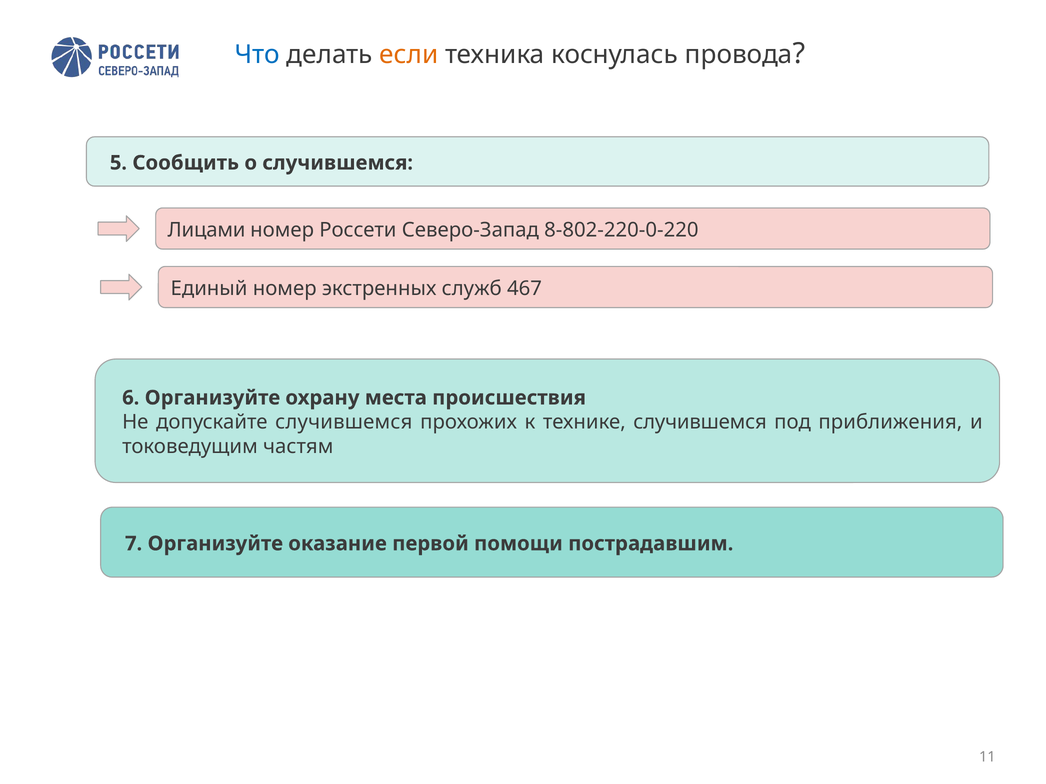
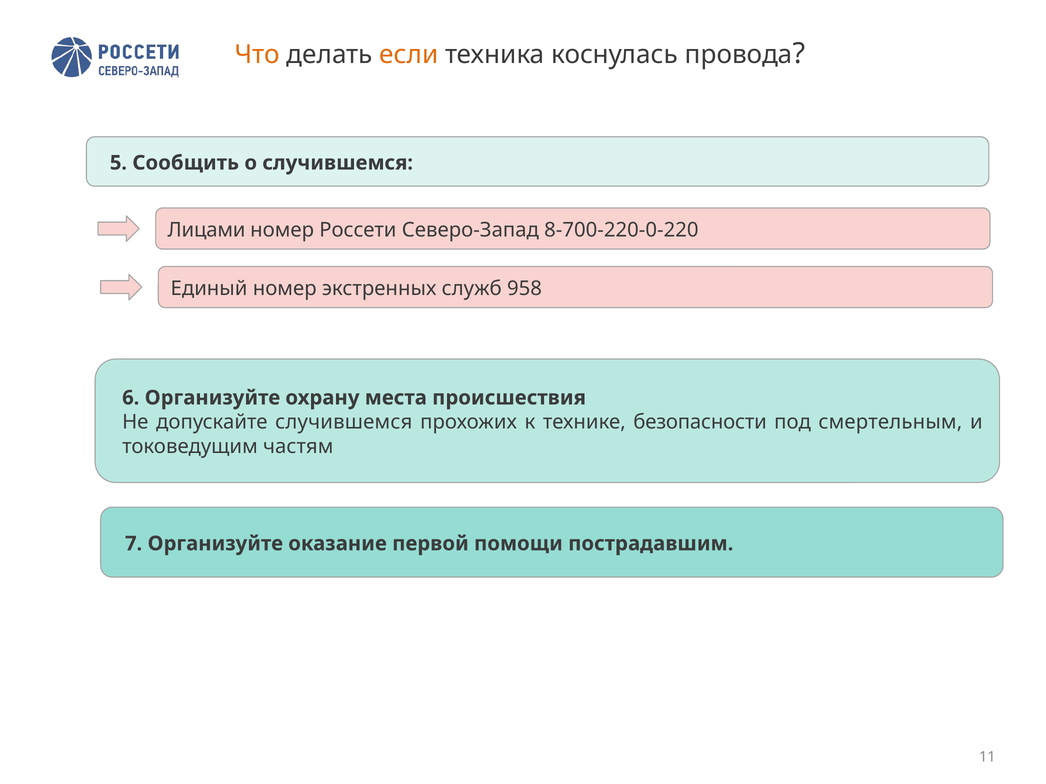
Что colour: blue -> orange
8-802-220-0-220: 8-802-220-0-220 -> 8-700-220-0-220
467: 467 -> 958
технике случившемся: случившемся -> безопасности
приближения: приближения -> смертельным
